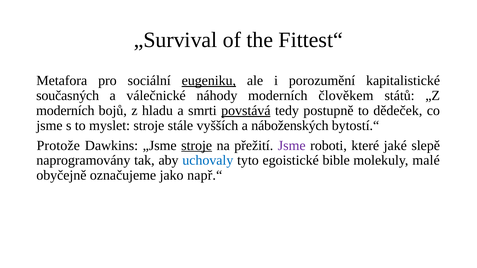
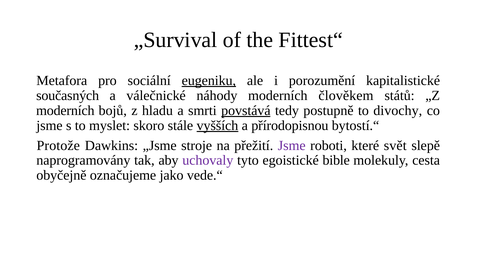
dědeček: dědeček -> divochy
myslet stroje: stroje -> skoro
vyšších underline: none -> present
náboženských: náboženských -> přírodopisnou
stroje at (197, 146) underline: present -> none
jaké: jaké -> svět
uchovaly colour: blue -> purple
malé: malé -> cesta
např.“: např.“ -> vede.“
